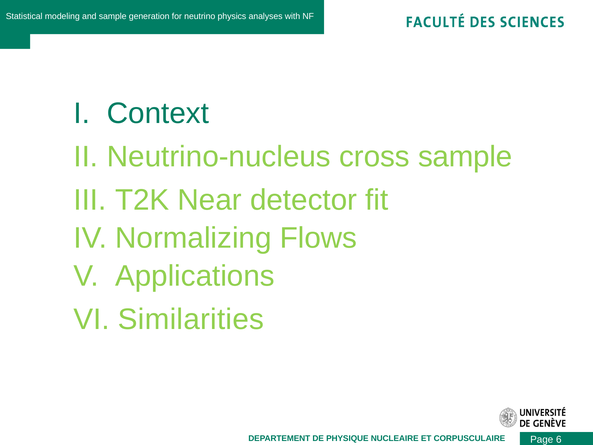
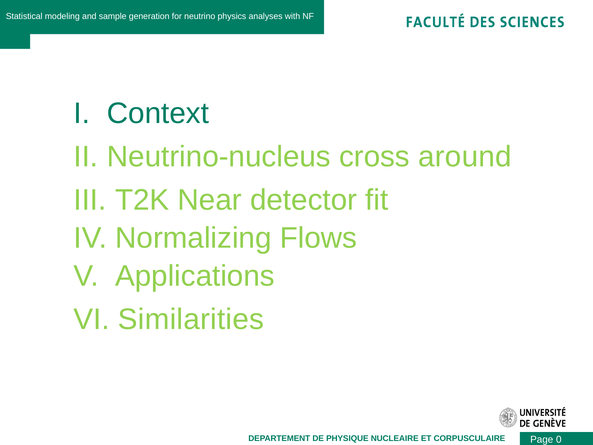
cross sample: sample -> around
6: 6 -> 0
